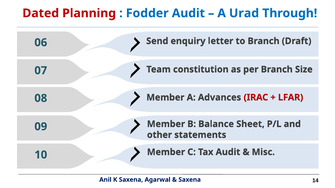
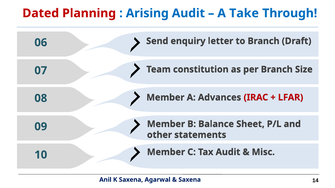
Fodder: Fodder -> Arising
Urad: Urad -> Take
